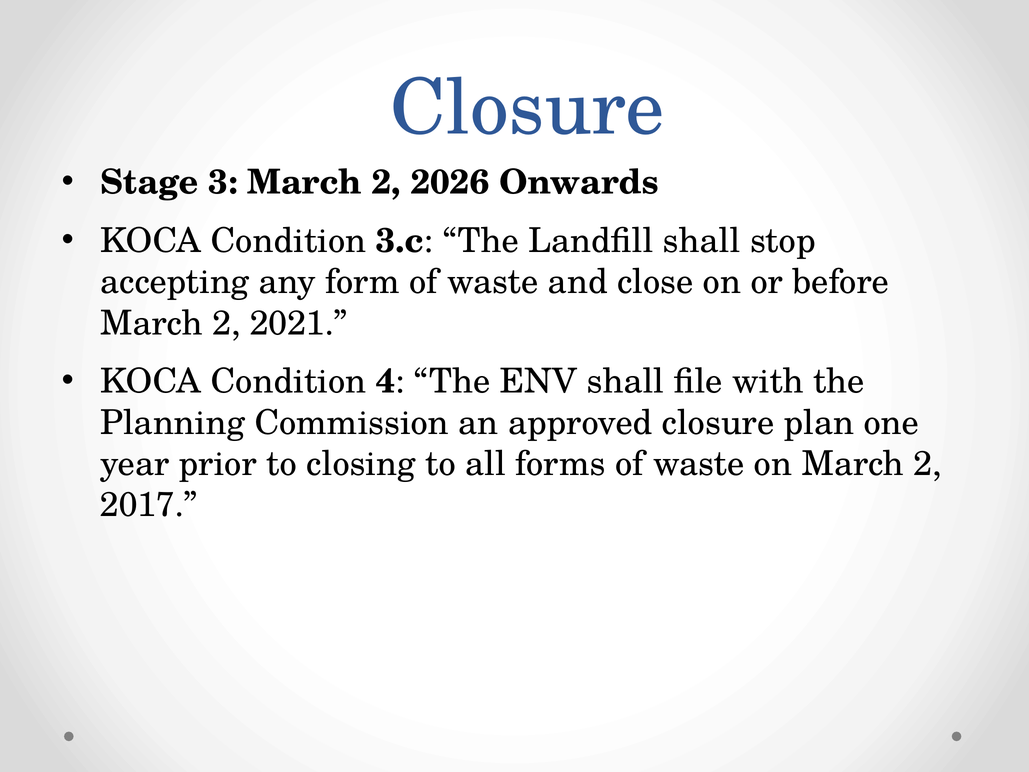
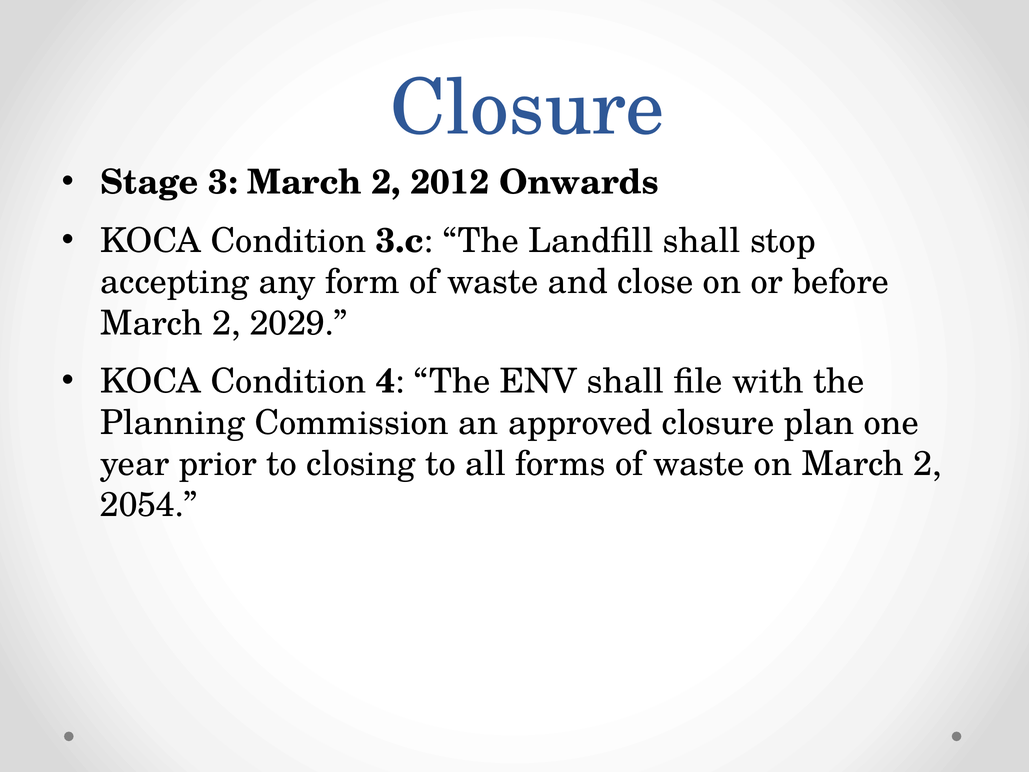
2026: 2026 -> 2012
2021: 2021 -> 2029
2017: 2017 -> 2054
